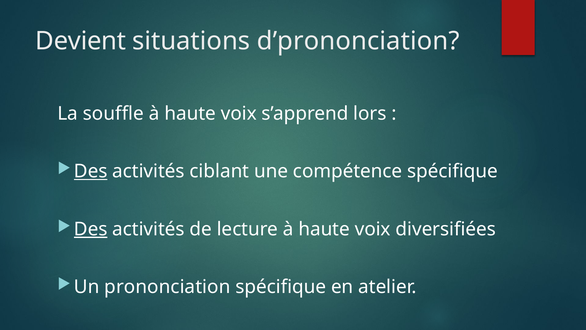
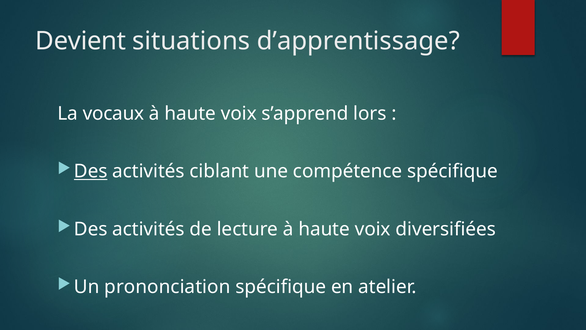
d’prononciation: d’prononciation -> d’apprentissage
souffle: souffle -> vocaux
Des at (91, 229) underline: present -> none
